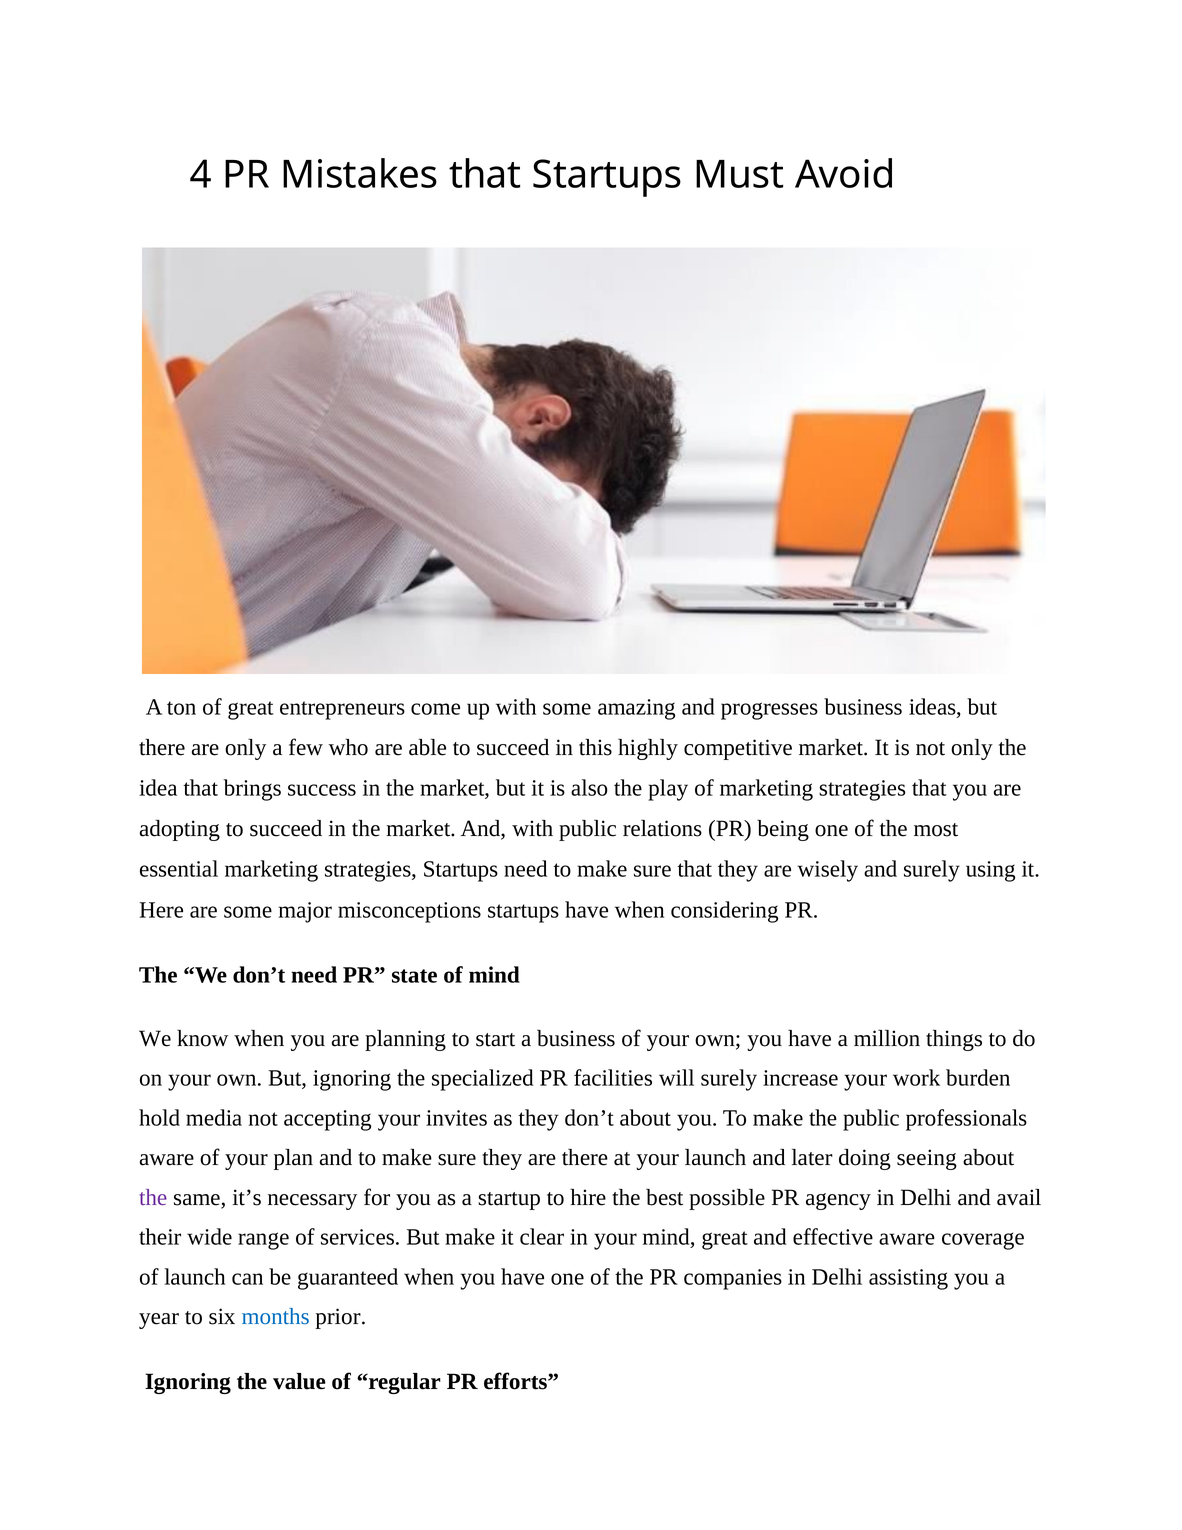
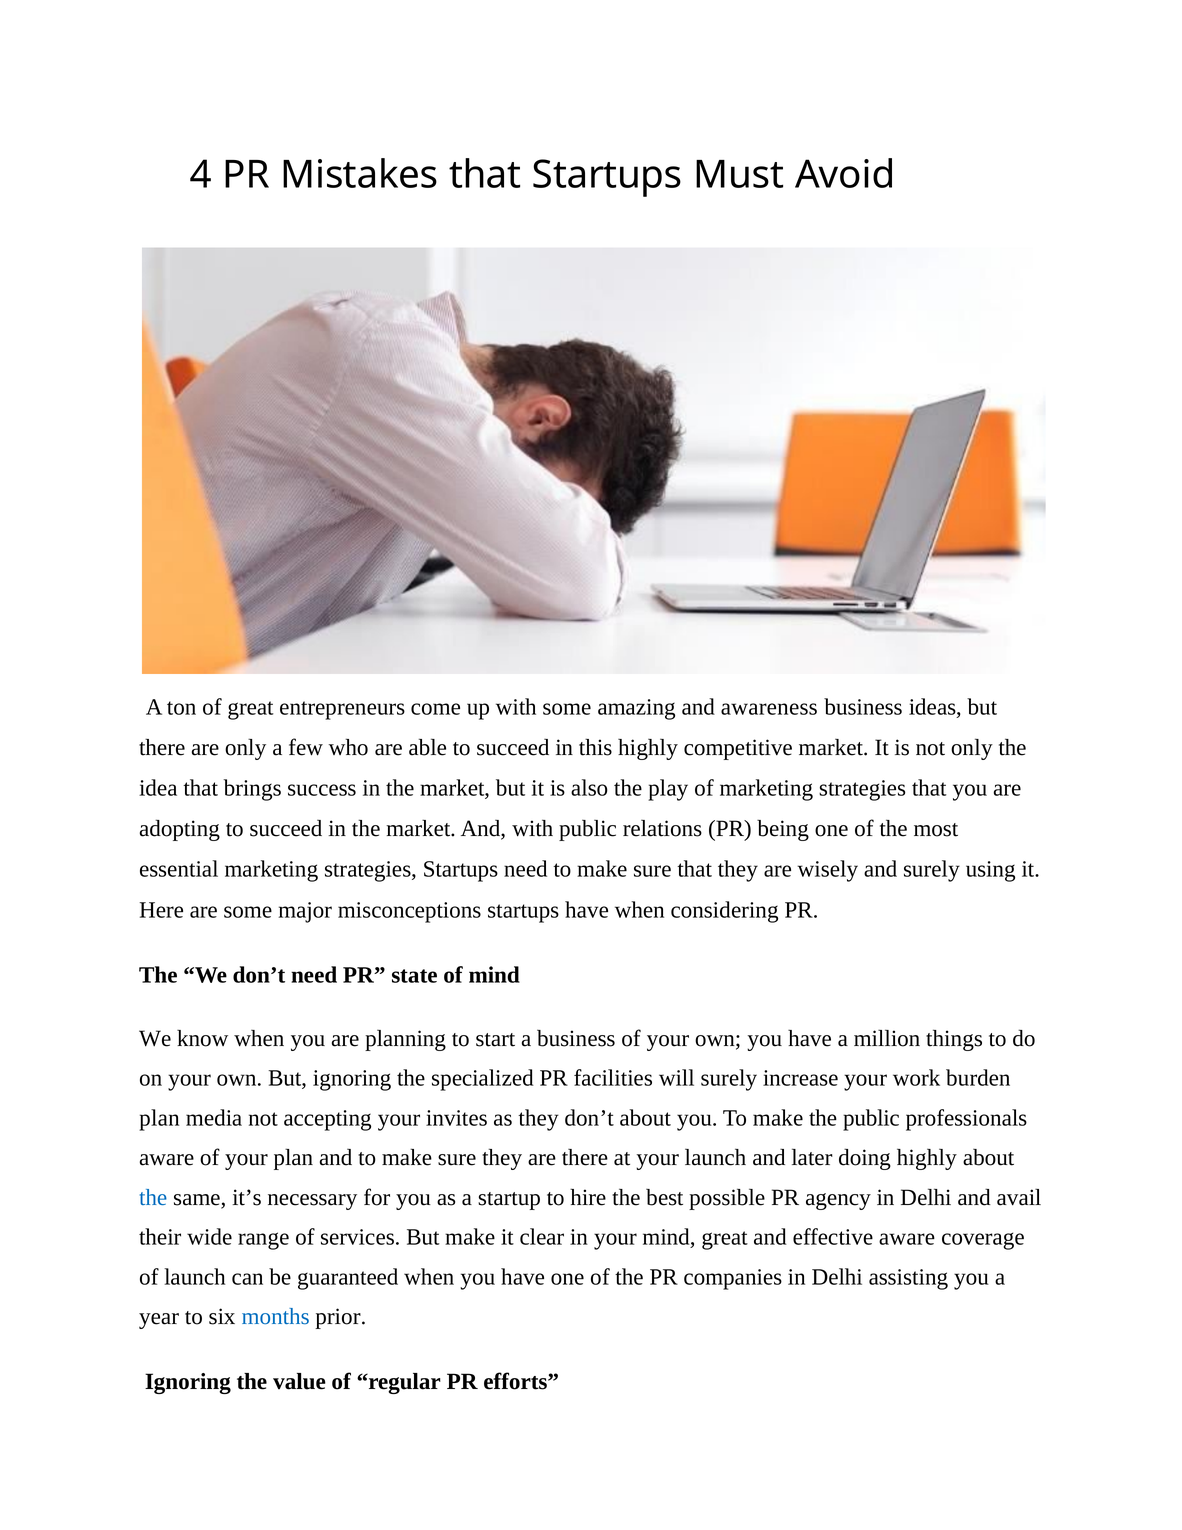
progresses: progresses -> awareness
hold at (160, 1118): hold -> plan
doing seeing: seeing -> highly
the at (153, 1197) colour: purple -> blue
